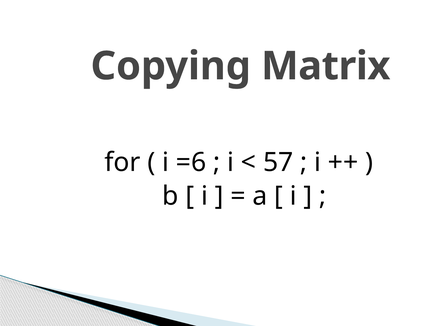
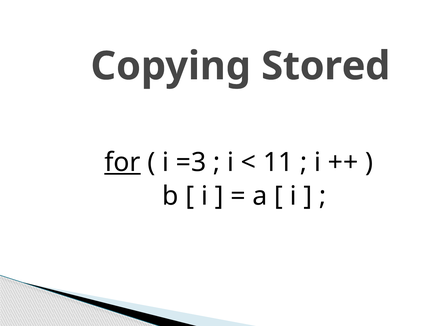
Matrix: Matrix -> Stored
for underline: none -> present
=6: =6 -> =3
57: 57 -> 11
